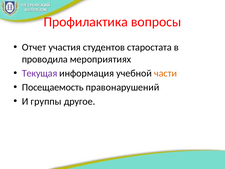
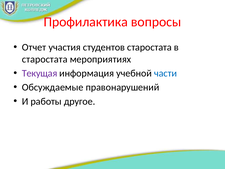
проводила at (45, 59): проводила -> старостата
части colour: orange -> blue
Посещаемость: Посещаемость -> Обсуждаемые
группы: группы -> работы
